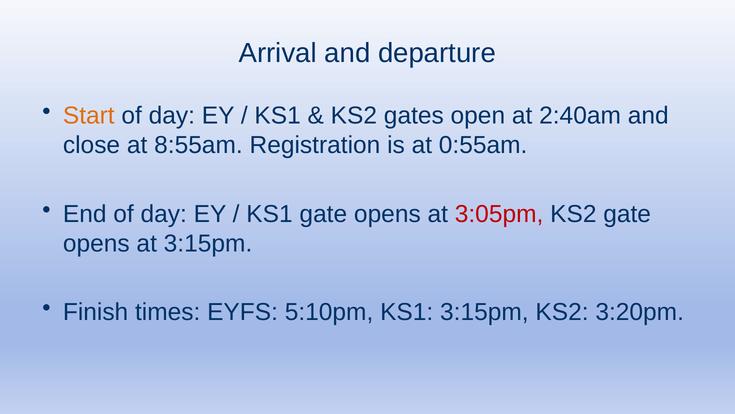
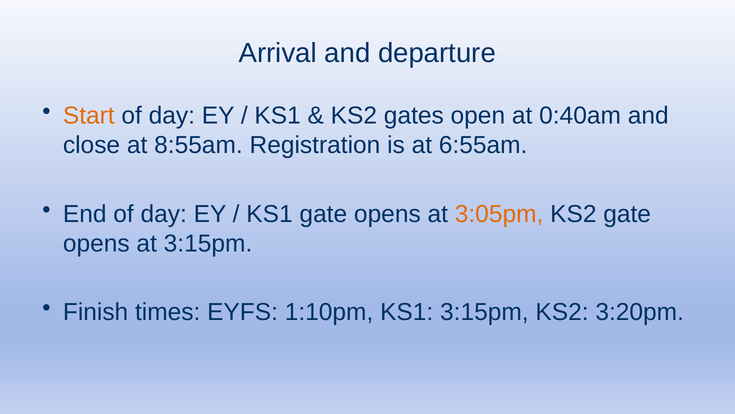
2:40am: 2:40am -> 0:40am
0:55am: 0:55am -> 6:55am
3:05pm colour: red -> orange
5:10pm: 5:10pm -> 1:10pm
